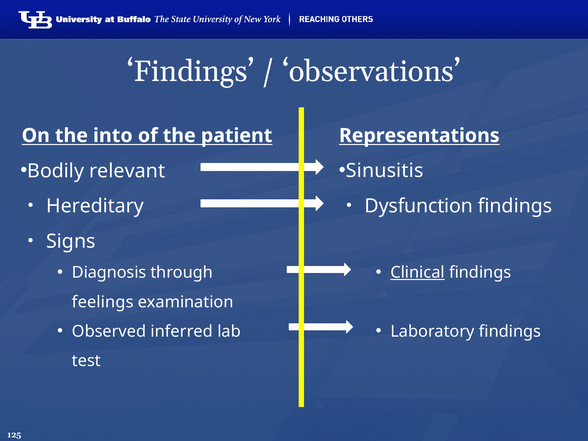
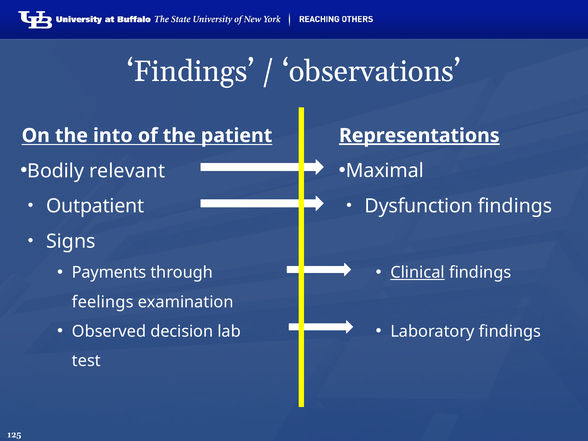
Representations underline: none -> present
Sinusitis: Sinusitis -> Maximal
Hereditary: Hereditary -> Outpatient
Diagnosis: Diagnosis -> Payments
inferred: inferred -> decision
